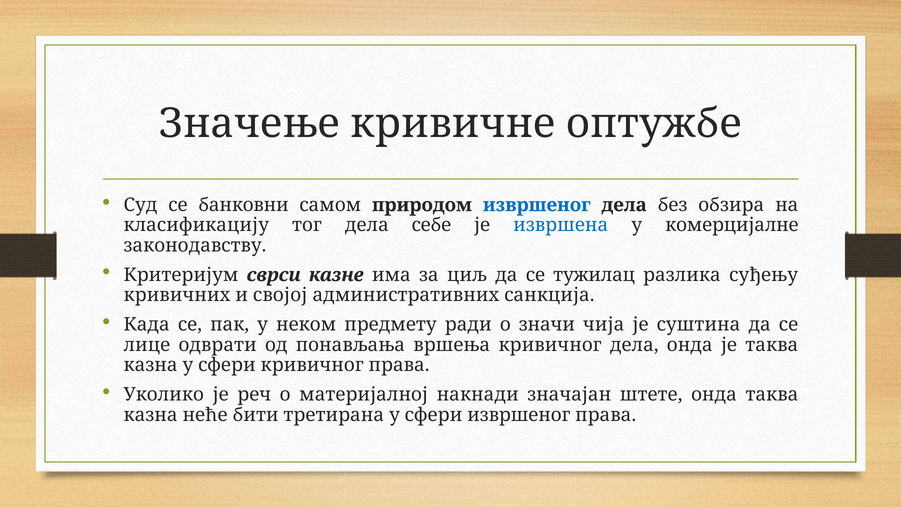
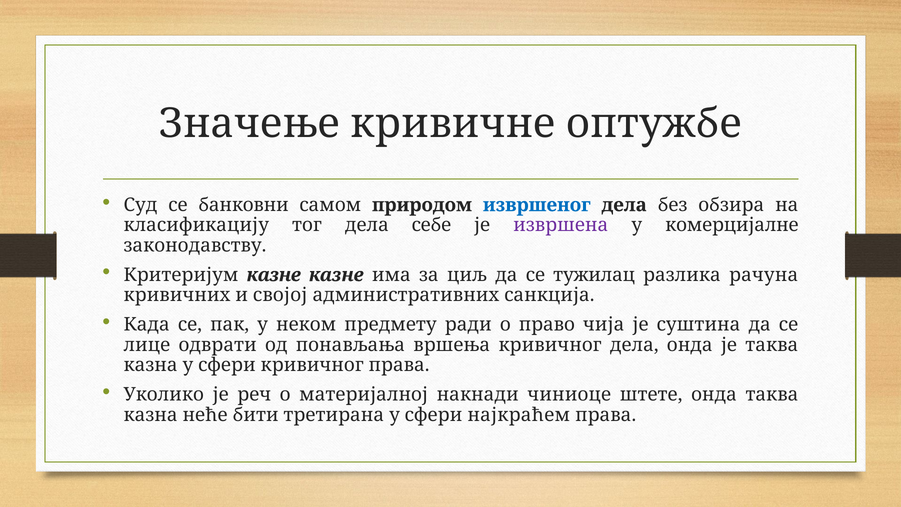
извршена colour: blue -> purple
Критеријум сврси: сврси -> казне
суђењу: суђењу -> рачуна
значи: значи -> право
значајан: значајан -> чиниоце
сфери извршеног: извршеног -> најкраћем
